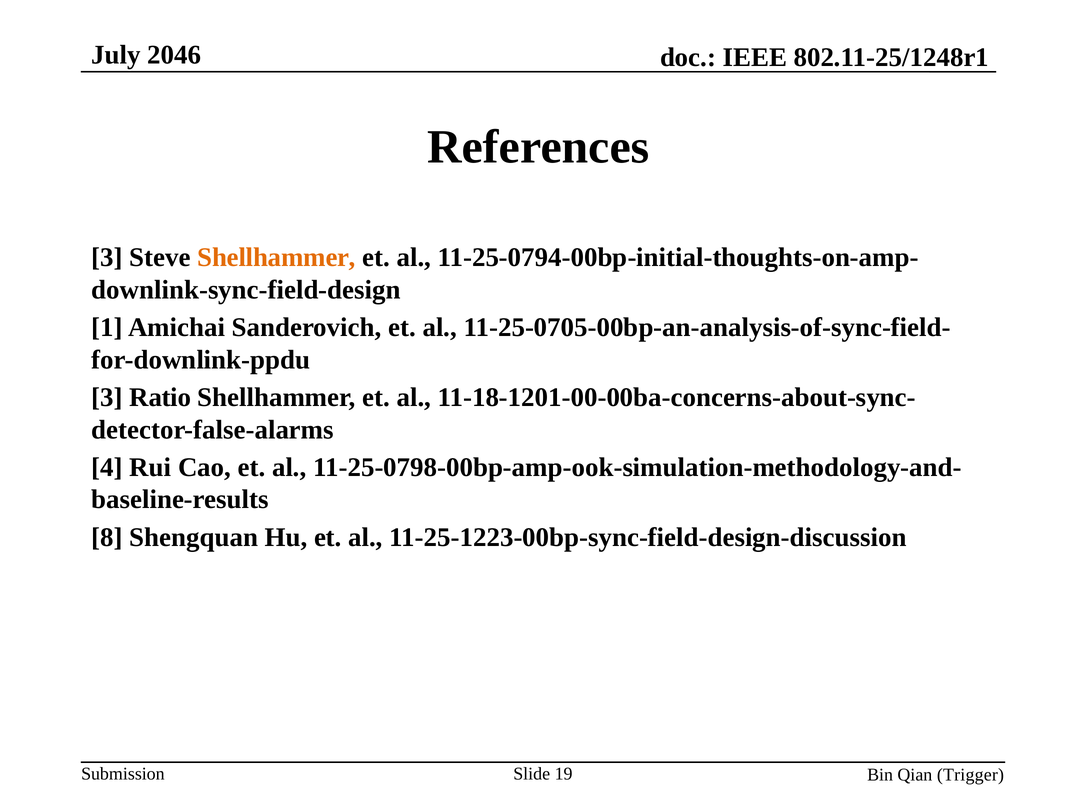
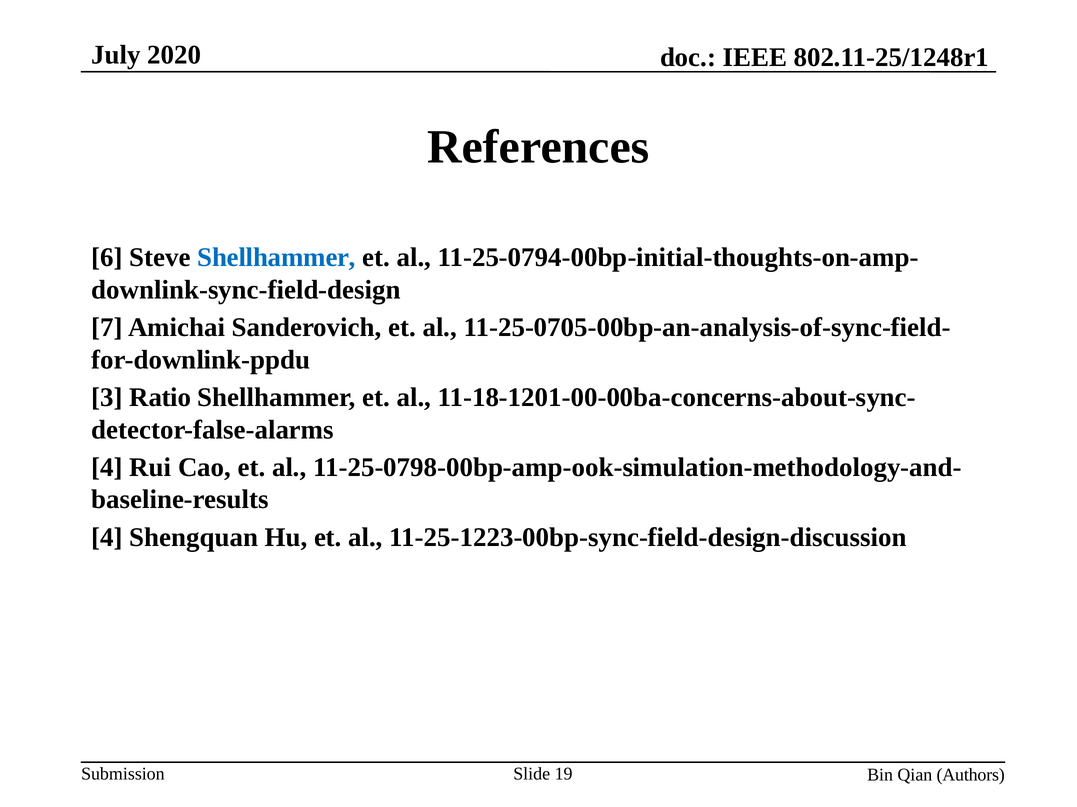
2046: 2046 -> 2020
3 at (107, 258): 3 -> 6
Shellhammer at (277, 258) colour: orange -> blue
1: 1 -> 7
8 at (107, 538): 8 -> 4
Trigger: Trigger -> Authors
